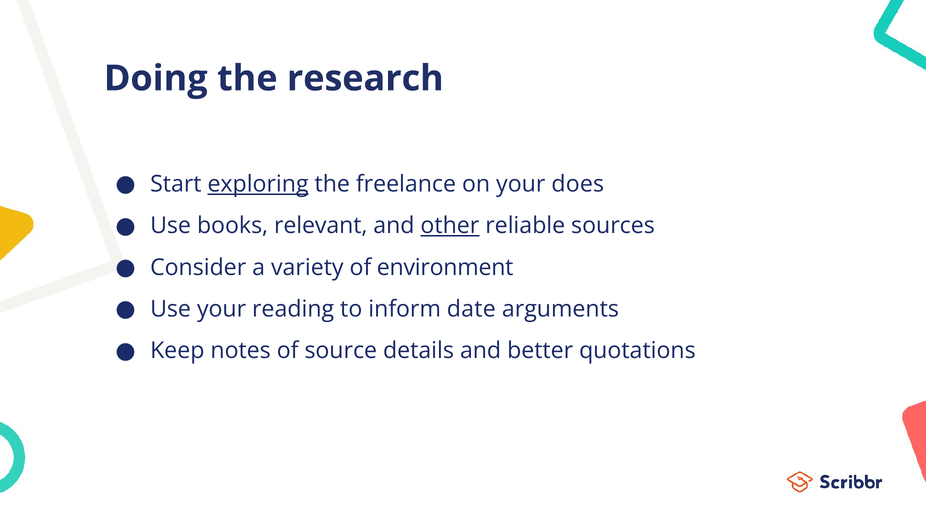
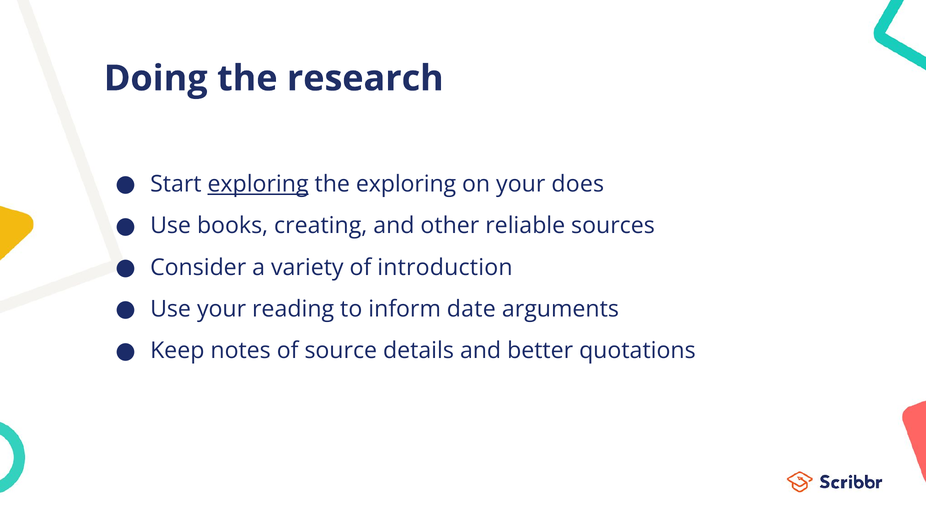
the freelance: freelance -> exploring
relevant: relevant -> creating
other underline: present -> none
environment: environment -> introduction
